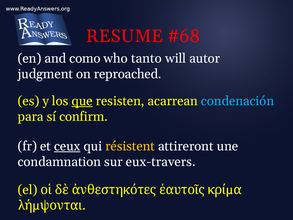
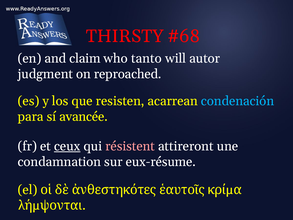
RESUME: RESUME -> THIRSTY
como: como -> claim
que underline: present -> none
confirm: confirm -> avancée
résistent colour: yellow -> pink
eux-travers: eux-travers -> eux-résume
